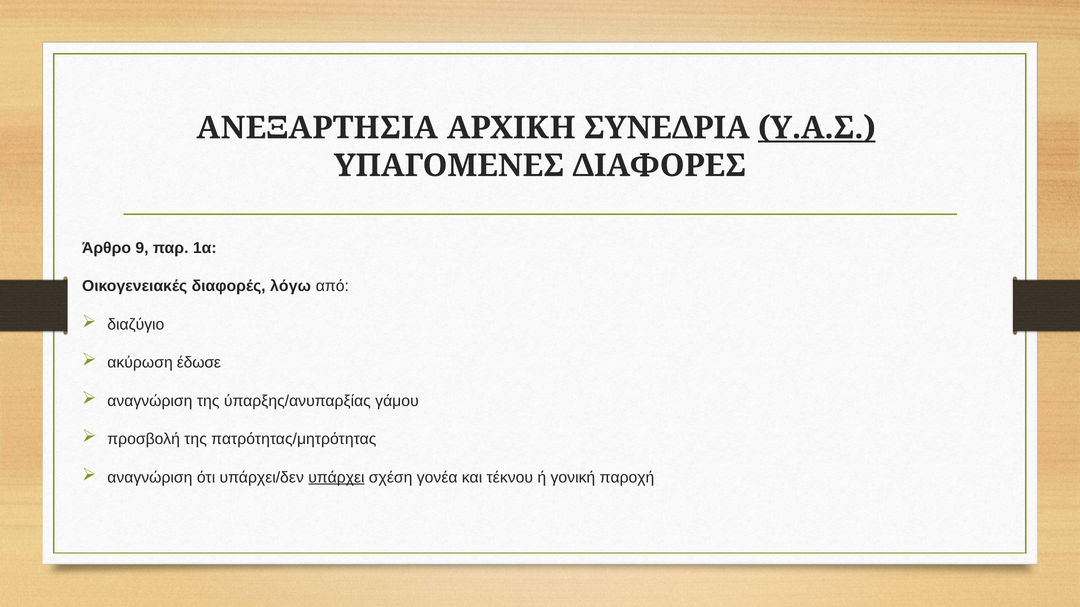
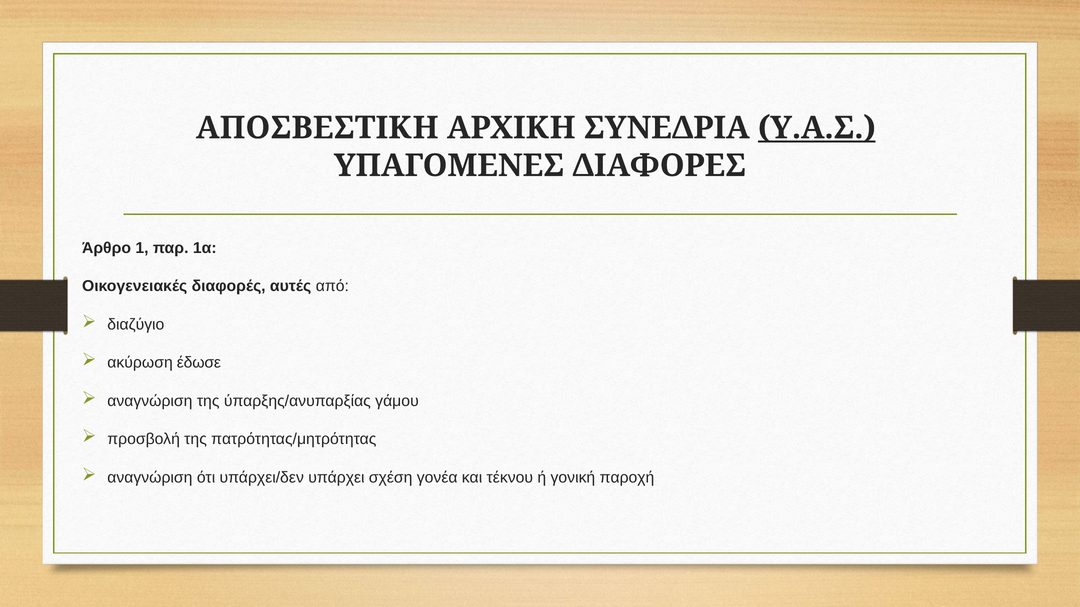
ΑΝΕΞΑΡΤΗΣΙΑ: ΑΝΕΞΑΡΤΗΣΙΑ -> ΑΠΟΣΒΕΣΤΙΚΗ
9: 9 -> 1
λόγω: λόγω -> αυτές
υπάρχει underline: present -> none
